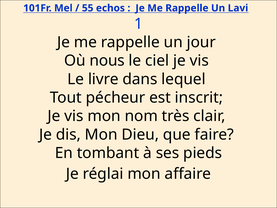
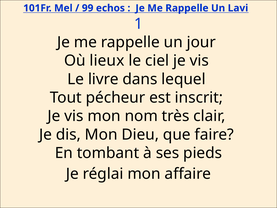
55: 55 -> 99
nous: nous -> lieux
